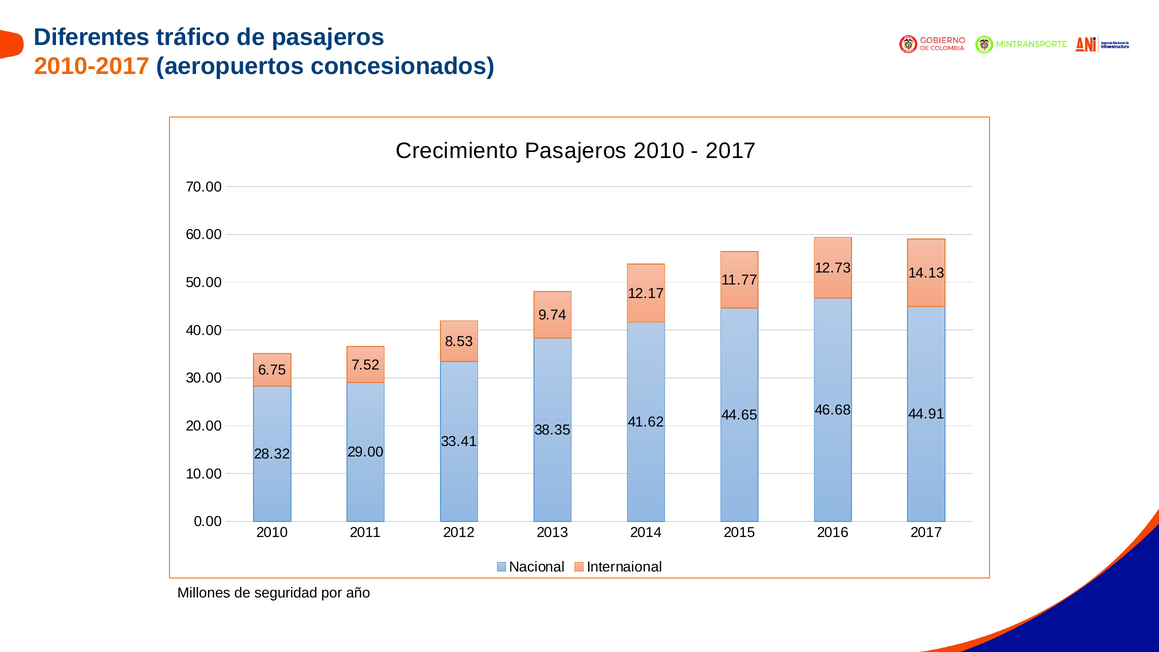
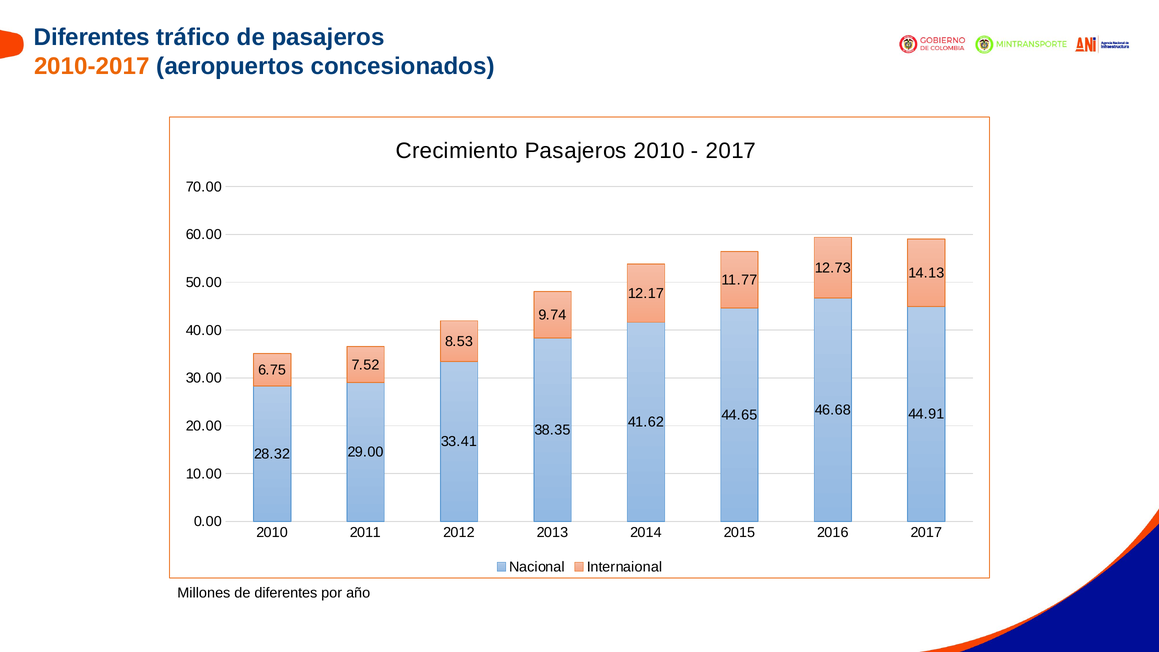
de seguridad: seguridad -> diferentes
